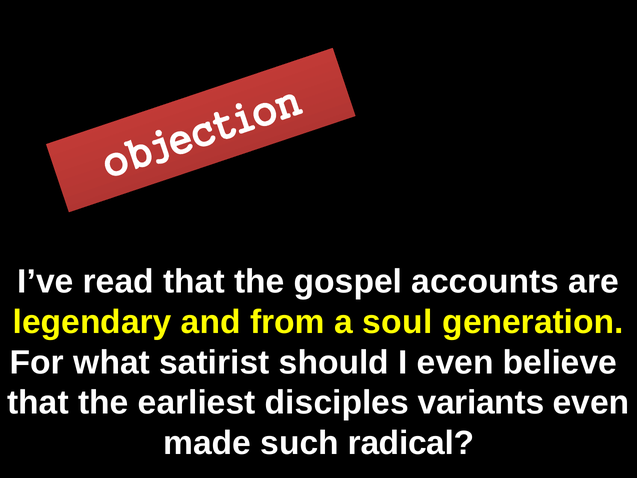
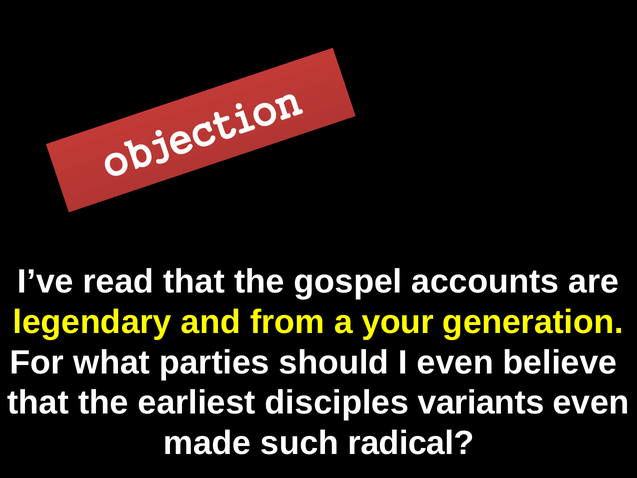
soul: soul -> your
satirist: satirist -> parties
